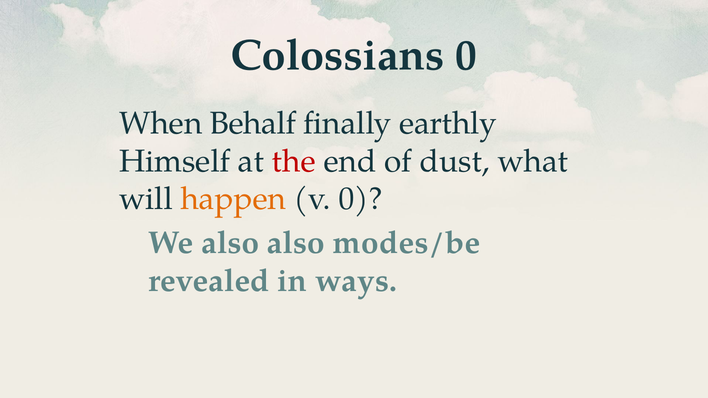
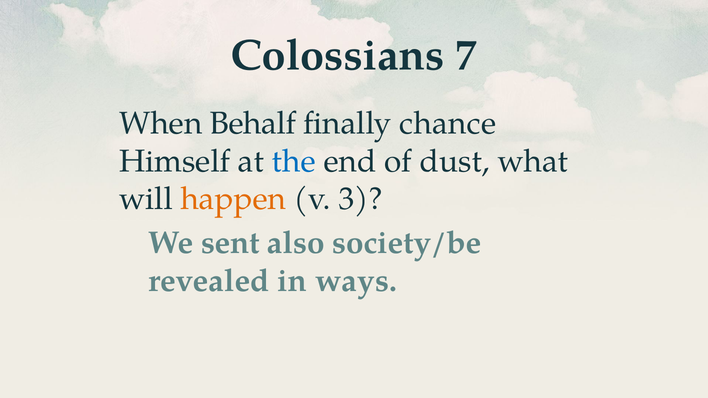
Colossians 0: 0 -> 7
earthly: earthly -> chance
the colour: red -> blue
v 0: 0 -> 3
We also: also -> sent
modes/be: modes/be -> society/be
